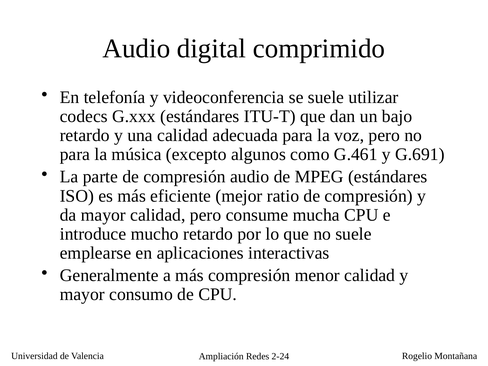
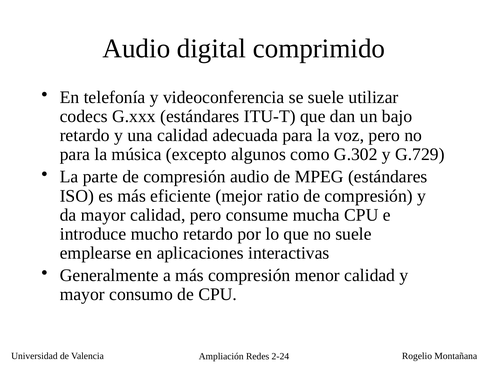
G.461: G.461 -> G.302
G.691: G.691 -> G.729
